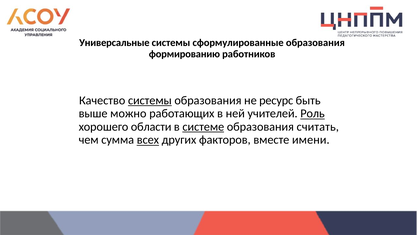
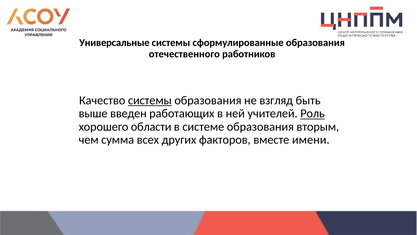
формированию: формированию -> отечественного
ресурс: ресурс -> взгляд
можно: можно -> введен
системе underline: present -> none
считать: считать -> вторым
всех underline: present -> none
